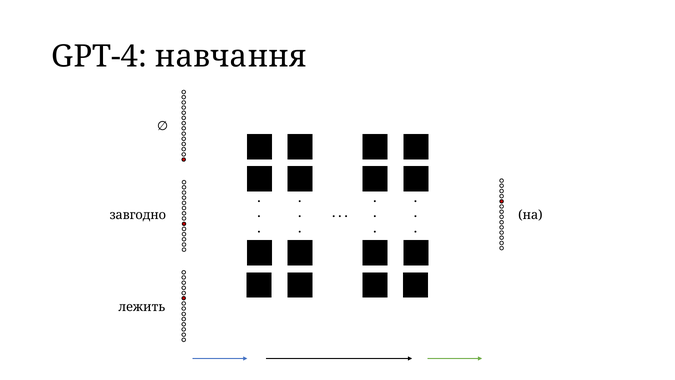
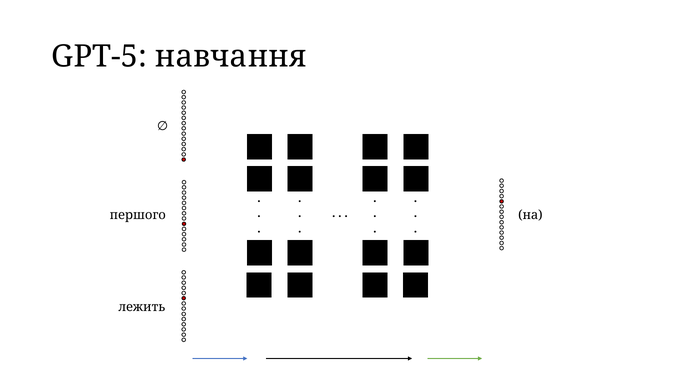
GPT-4: GPT-4 -> GPT-5
завгодно: завгодно -> першого
